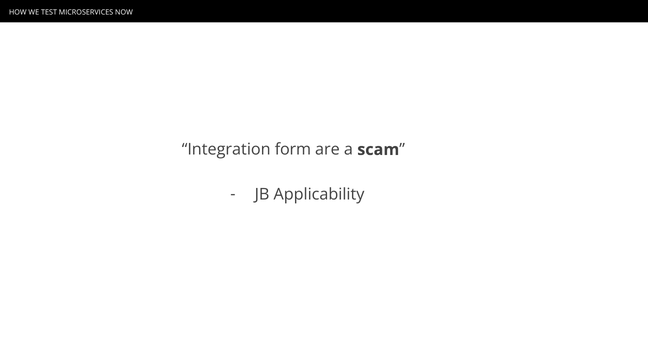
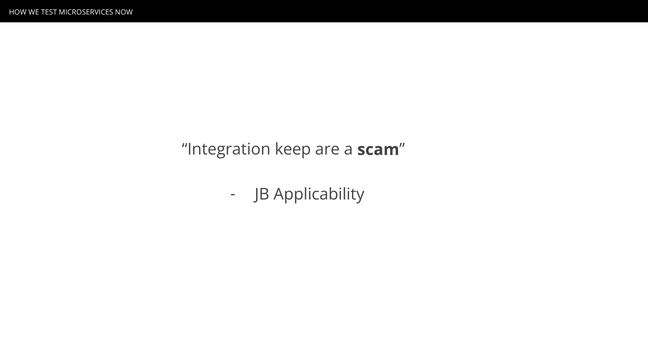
form: form -> keep
